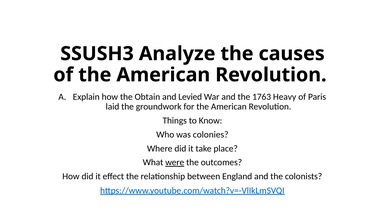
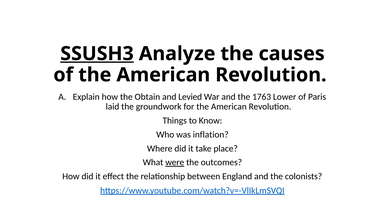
SSUSH3 underline: none -> present
Heavy: Heavy -> Lower
colonies: colonies -> inflation
